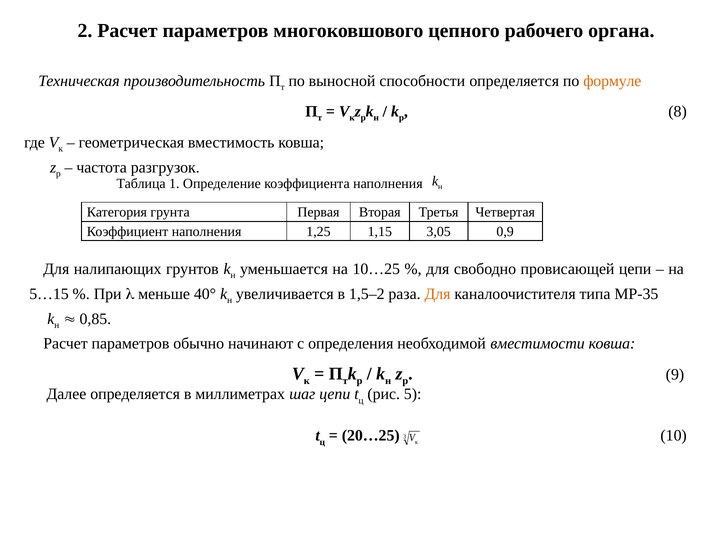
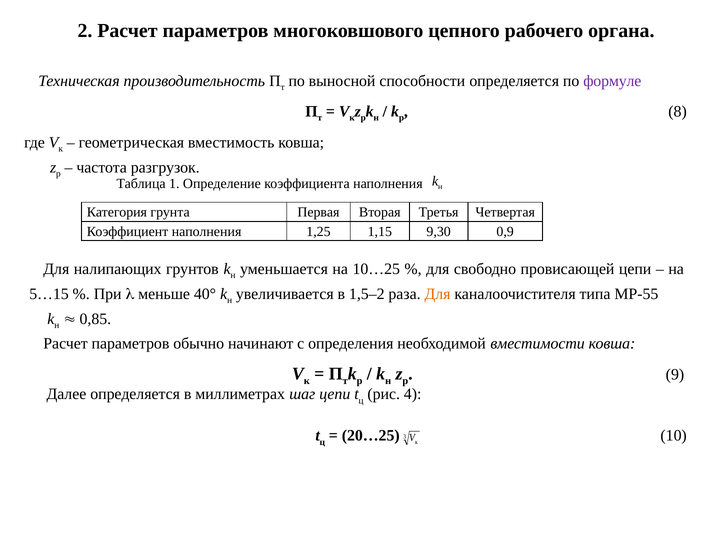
формуле colour: orange -> purple
3,05: 3,05 -> 9,30
МР-35: МР-35 -> МР-55
5: 5 -> 4
